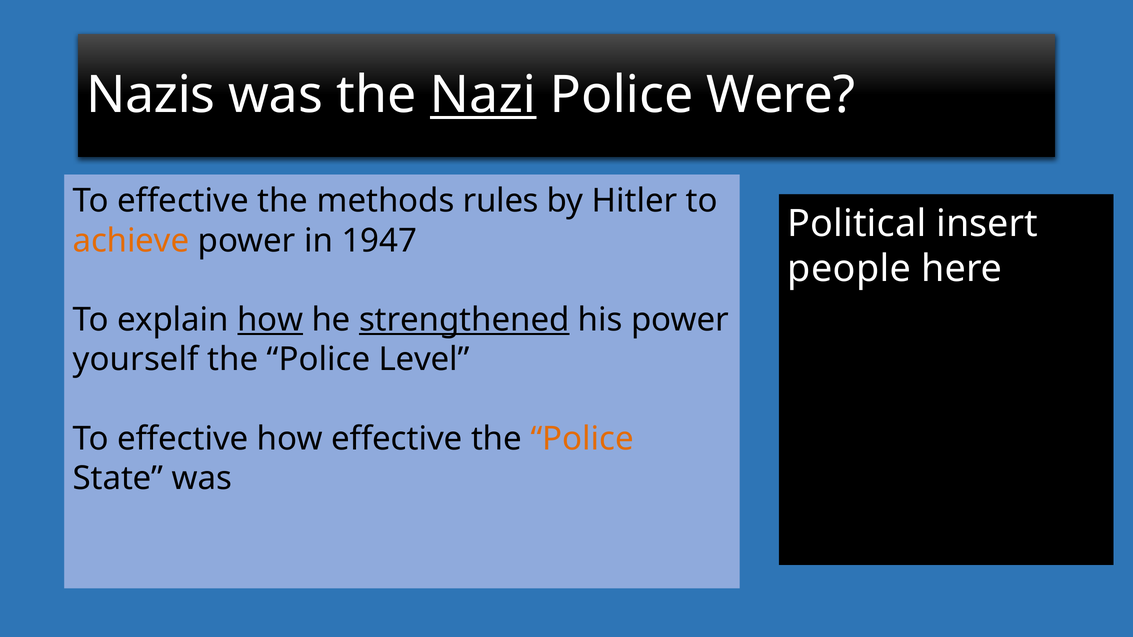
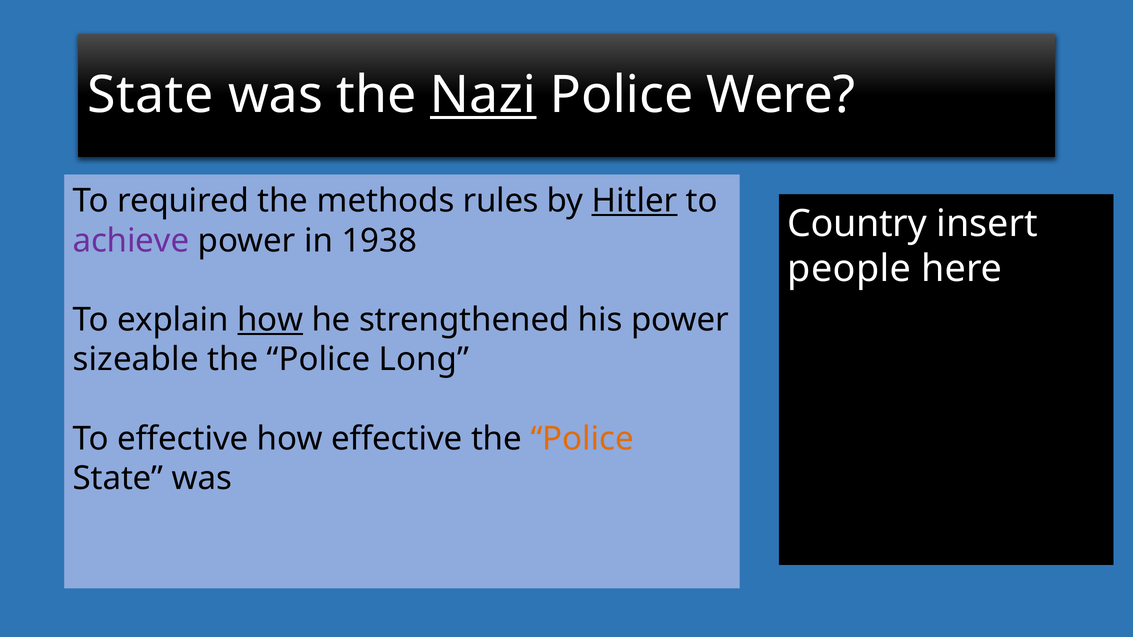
Nazis at (151, 95): Nazis -> State
effective at (183, 201): effective -> required
Hitler underline: none -> present
Political: Political -> Country
achieve colour: orange -> purple
1947: 1947 -> 1938
strengthened underline: present -> none
yourself: yourself -> sizeable
Level: Level -> Long
